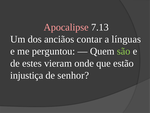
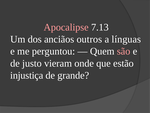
contar: contar -> outros
são colour: light green -> pink
estes: estes -> justo
senhor: senhor -> grande
